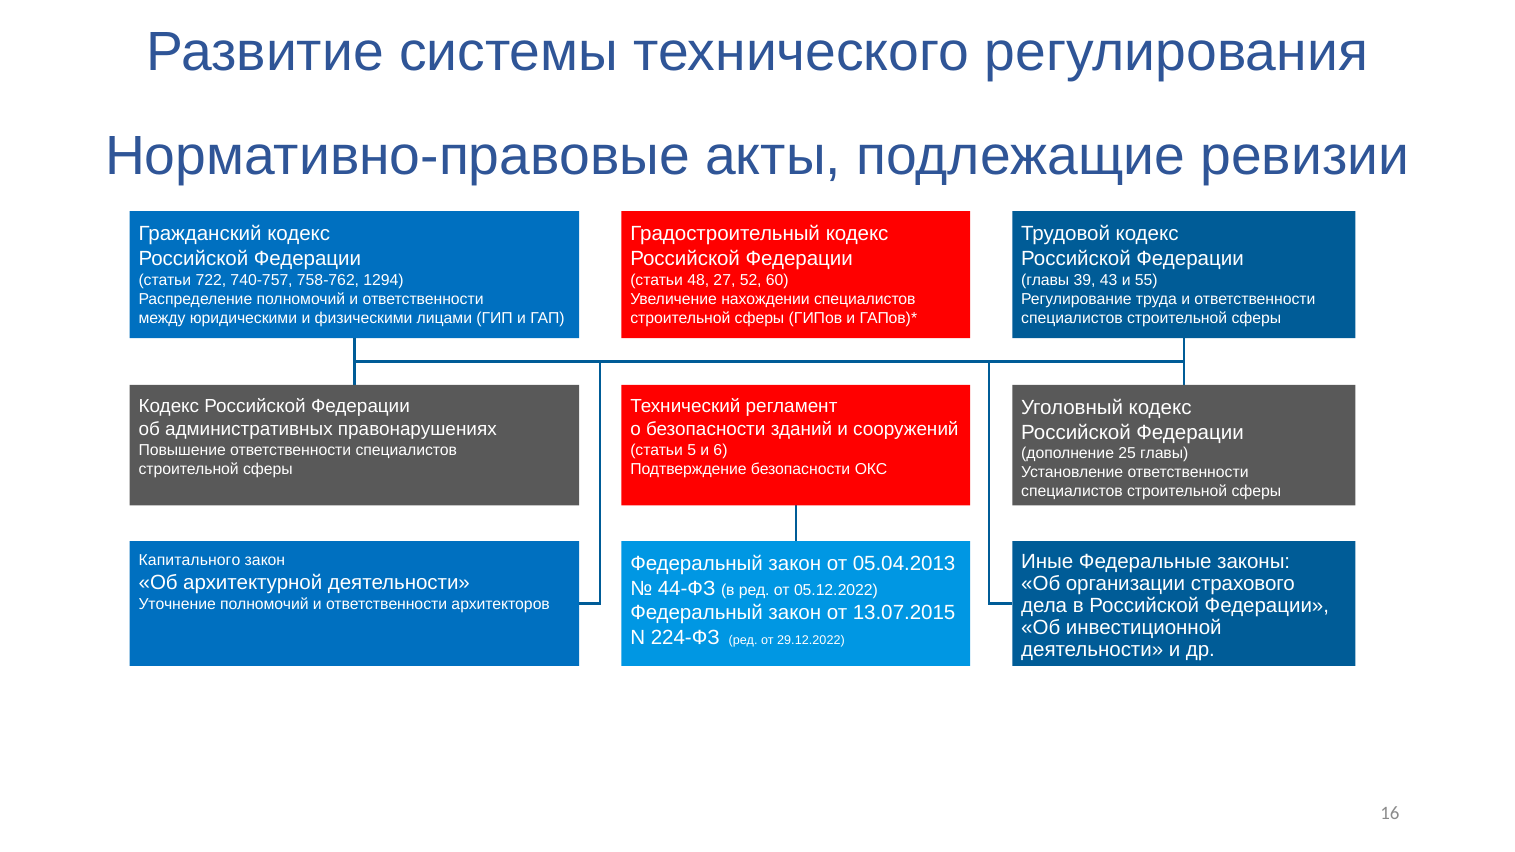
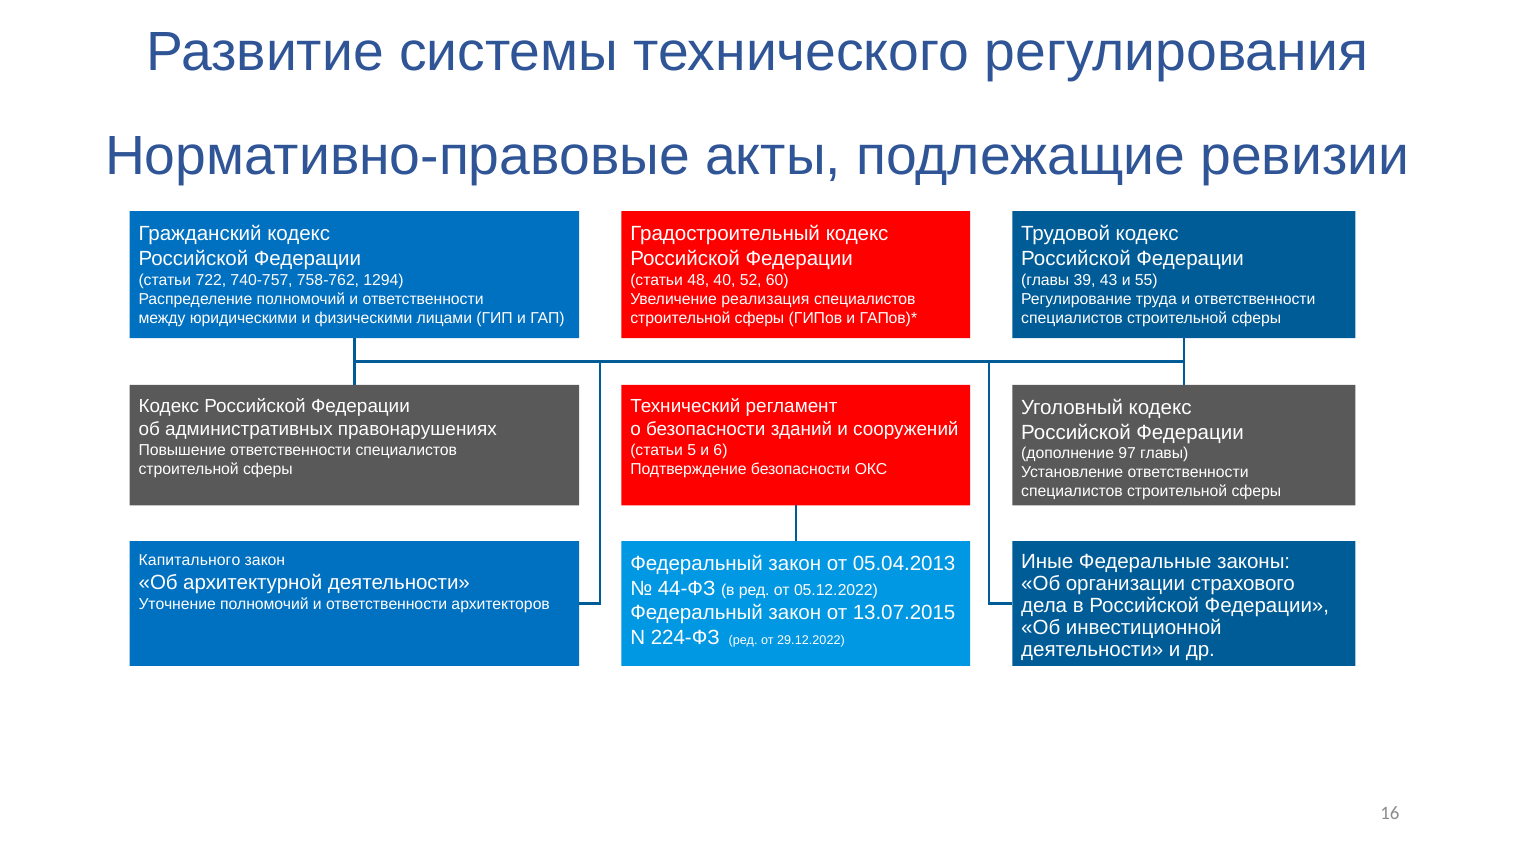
27: 27 -> 40
нахождении: нахождении -> реализация
25: 25 -> 97
